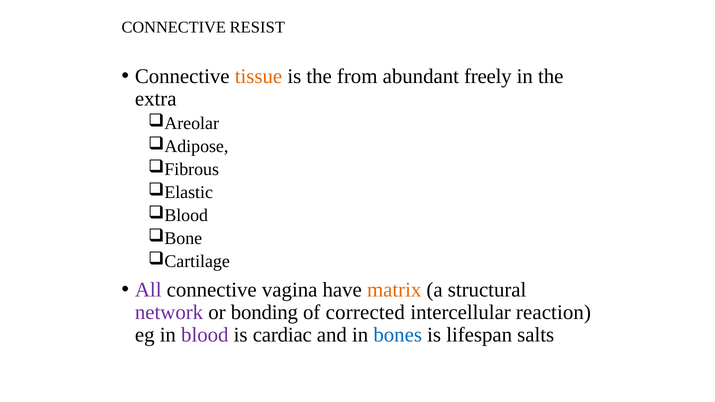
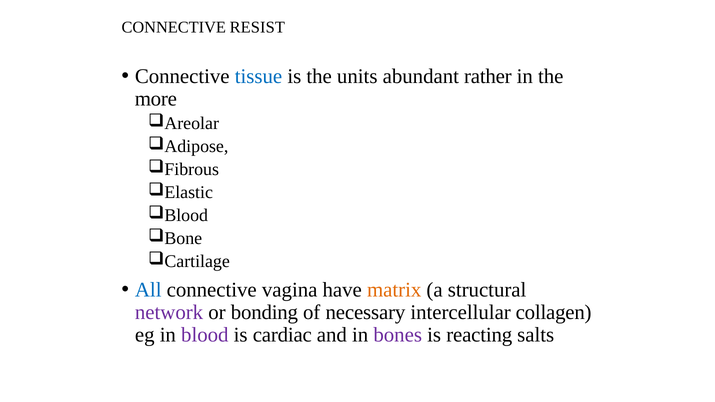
tissue colour: orange -> blue
from: from -> units
freely: freely -> rather
extra: extra -> more
All colour: purple -> blue
corrected: corrected -> necessary
reaction: reaction -> collagen
bones colour: blue -> purple
lifespan: lifespan -> reacting
